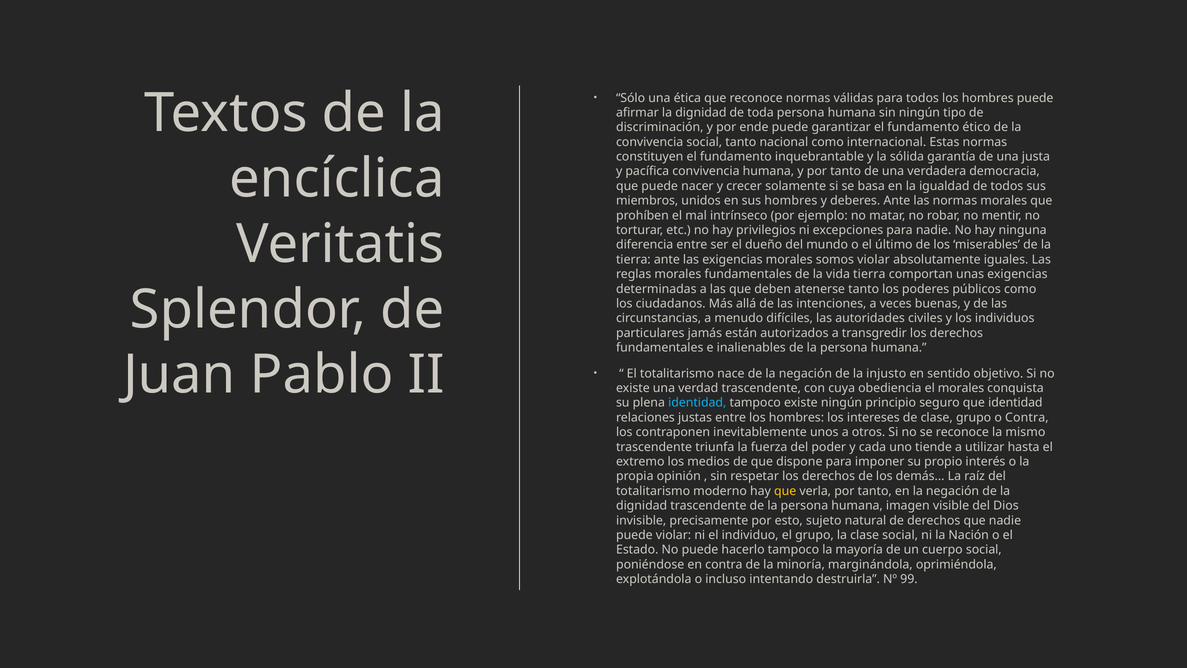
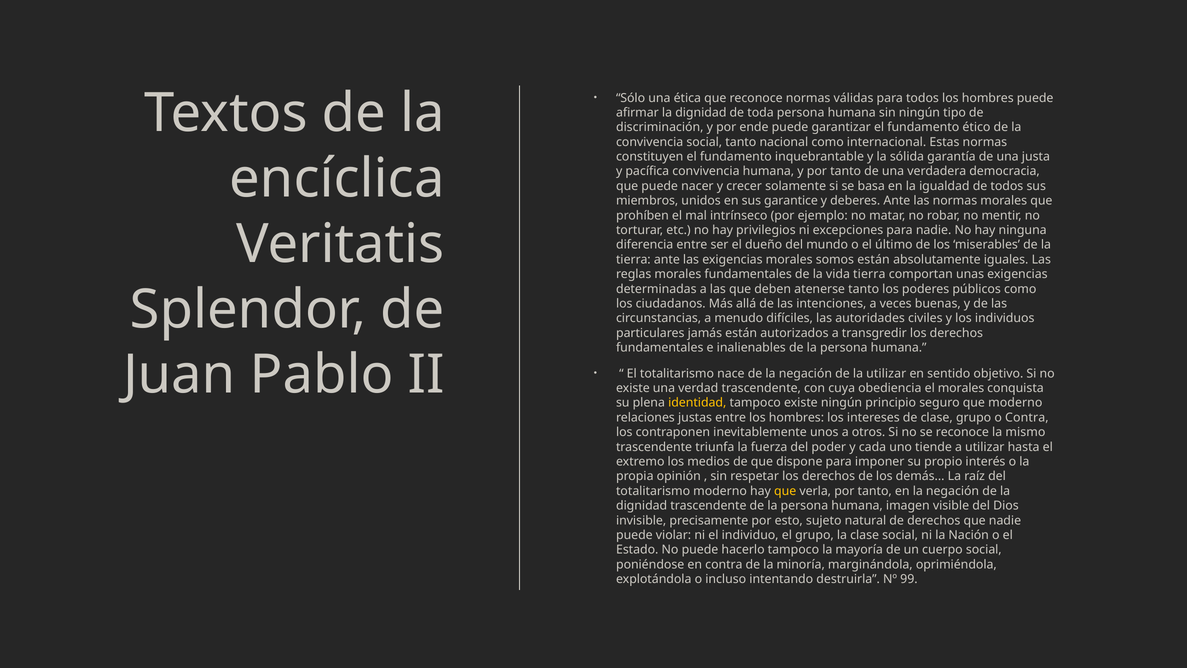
sus hombres: hombres -> garantice
somos violar: violar -> están
la injusto: injusto -> utilizar
identidad at (697, 403) colour: light blue -> yellow
que identidad: identidad -> moderno
